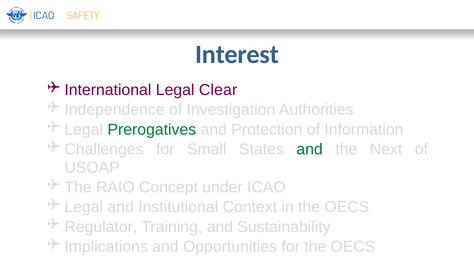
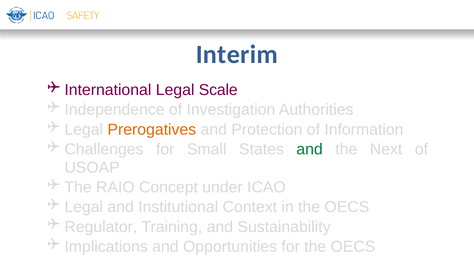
Interest: Interest -> Interim
Clear: Clear -> Scale
Prerogatives colour: green -> orange
